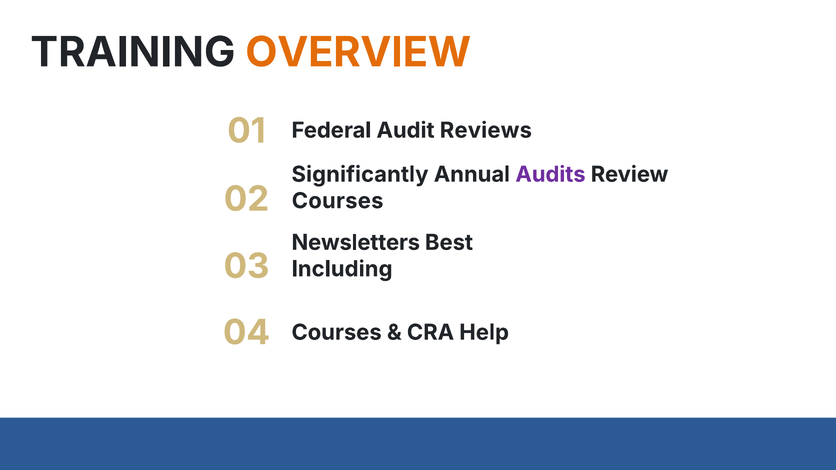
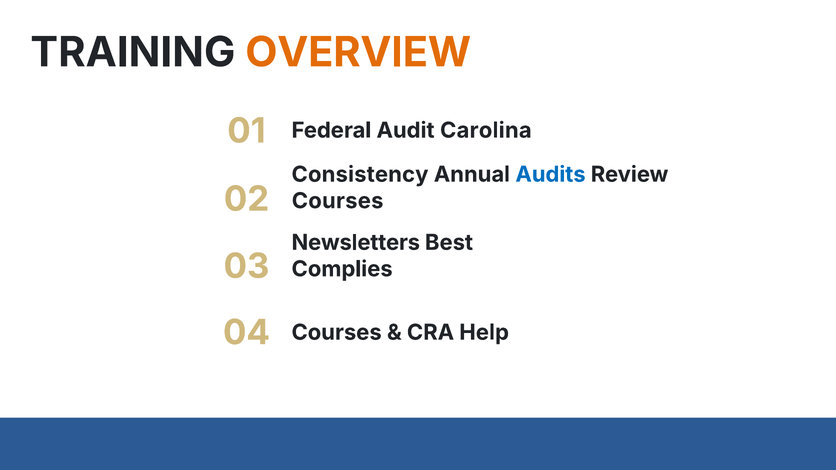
Reviews: Reviews -> Carolina
Significantly: Significantly -> Consistency
Audits colour: purple -> blue
Including: Including -> Complies
